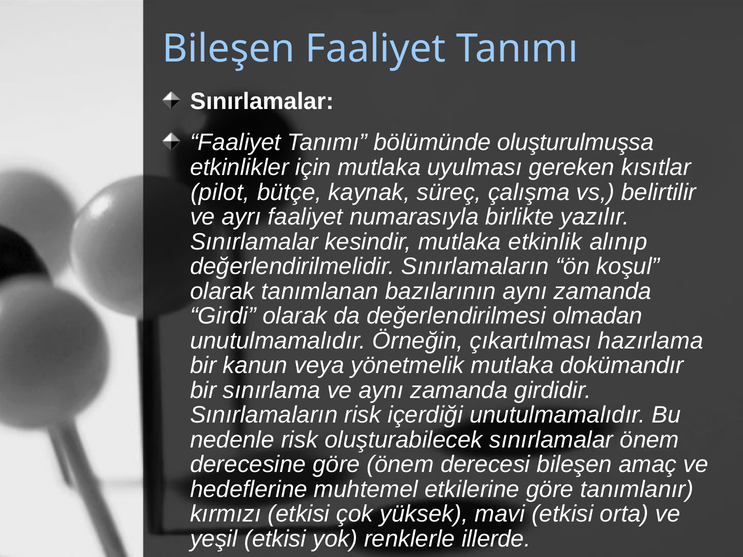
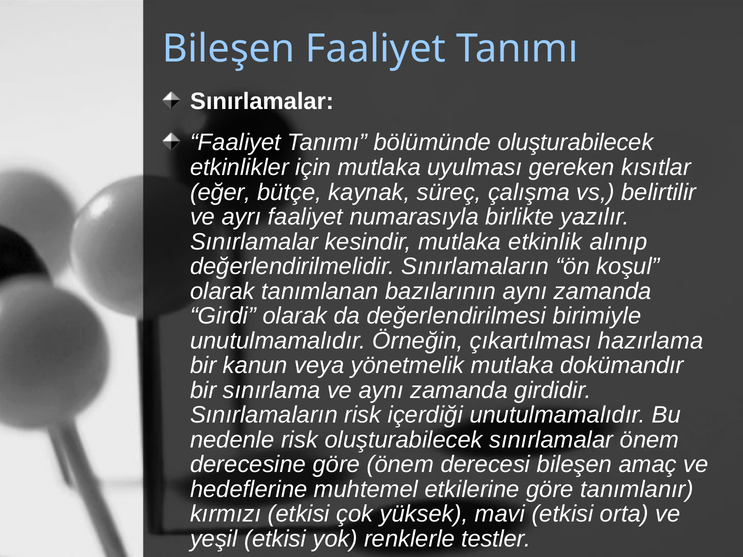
bölümünde oluşturulmuşsa: oluşturulmuşsa -> oluşturabilecek
pilot: pilot -> eğer
olmadan: olmadan -> birimiyle
illerde: illerde -> testler
